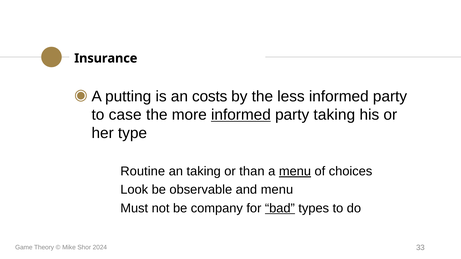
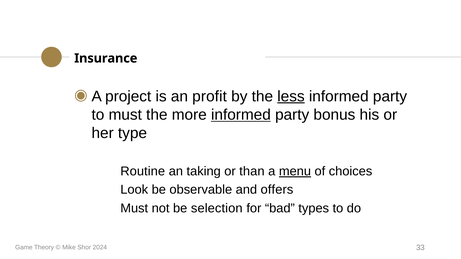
putting: putting -> project
costs: costs -> profit
less underline: none -> present
to case: case -> must
party taking: taking -> bonus
and menu: menu -> offers
company: company -> selection
bad underline: present -> none
